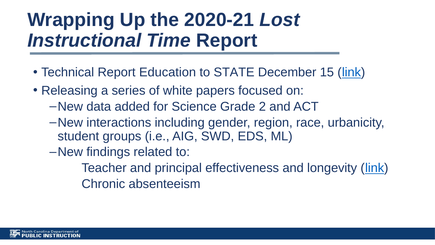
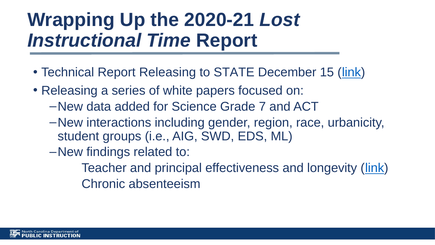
Report Education: Education -> Releasing
2: 2 -> 7
